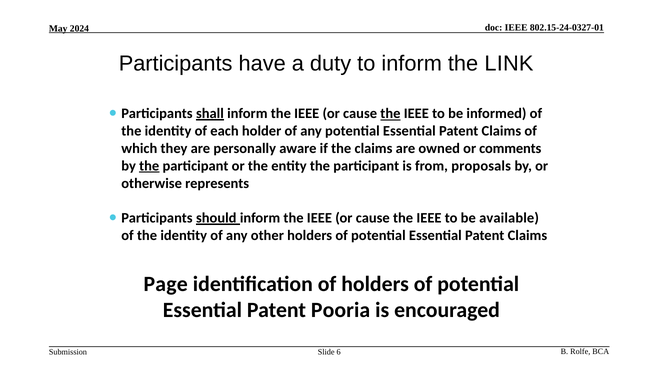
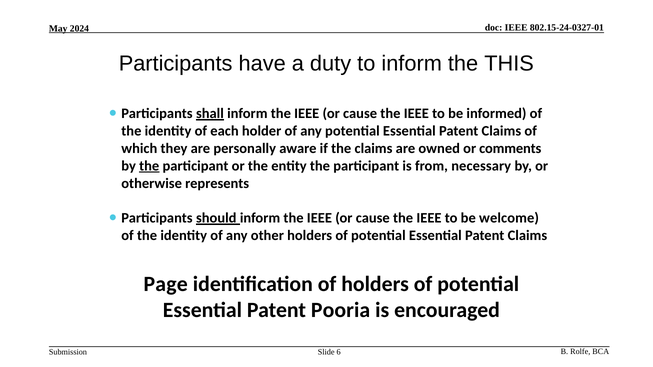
LINK: LINK -> THIS
the at (390, 114) underline: present -> none
proposals: proposals -> necessary
available: available -> welcome
